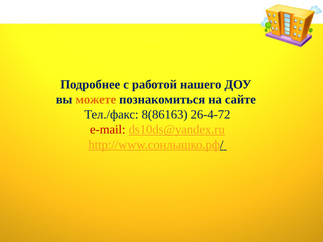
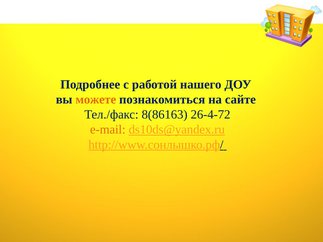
e-mail colour: red -> orange
